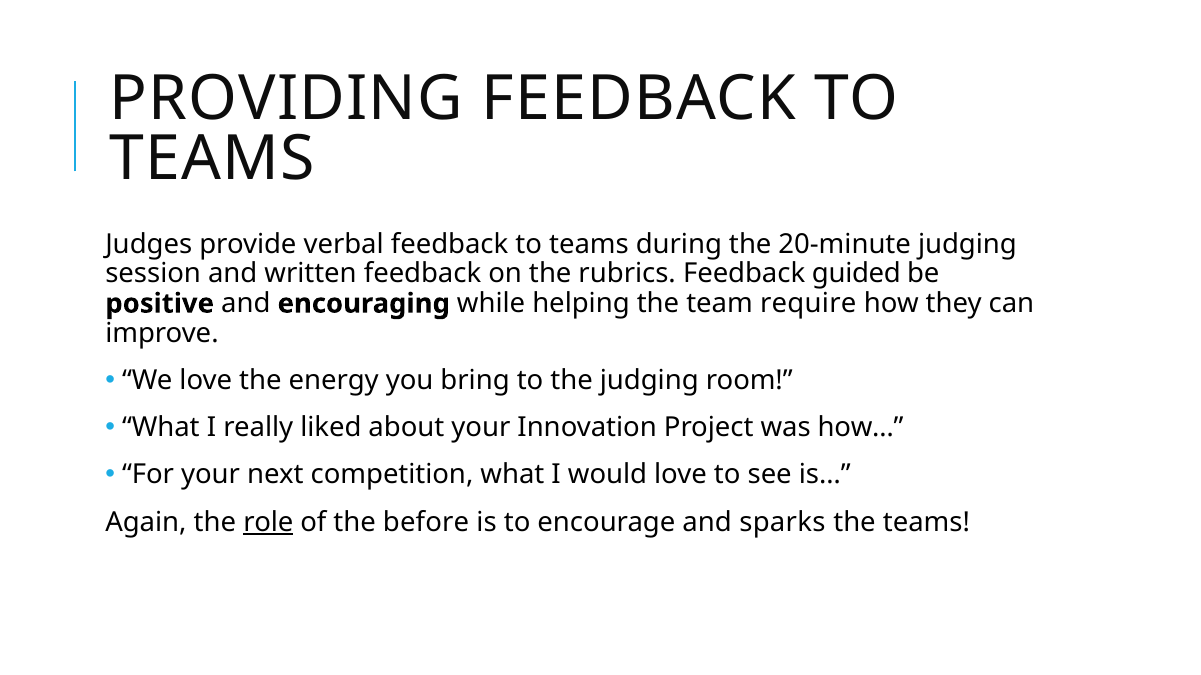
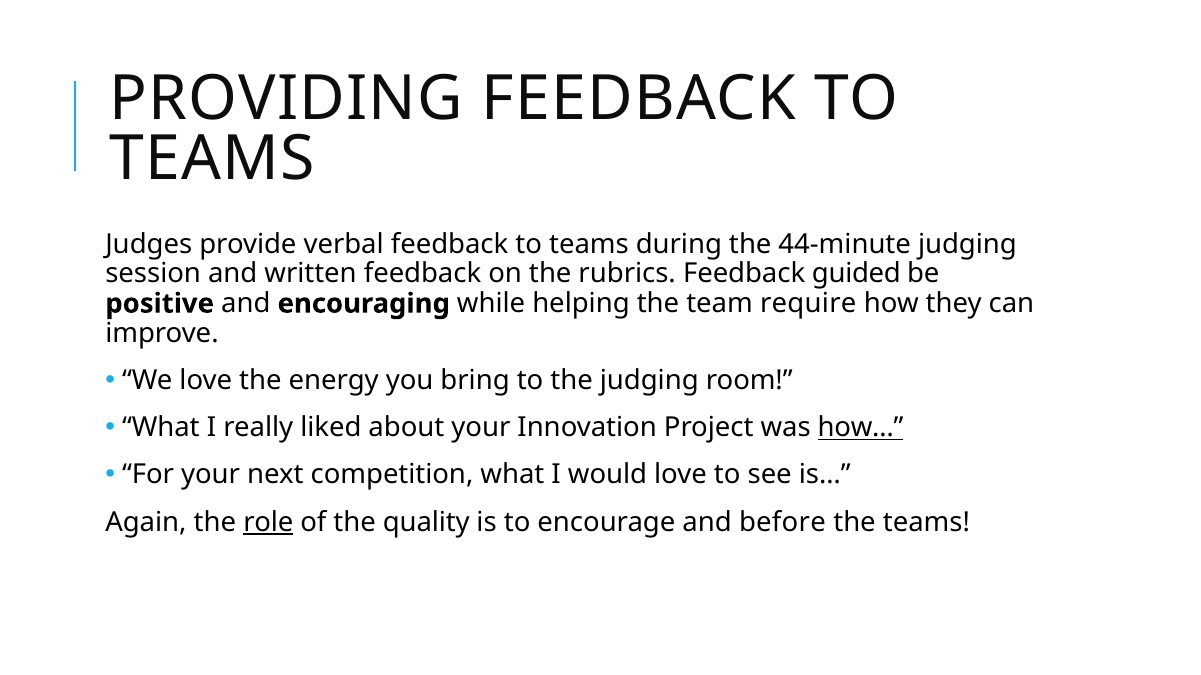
20-minute: 20-minute -> 44-minute
how… underline: none -> present
before: before -> quality
sparks: sparks -> before
